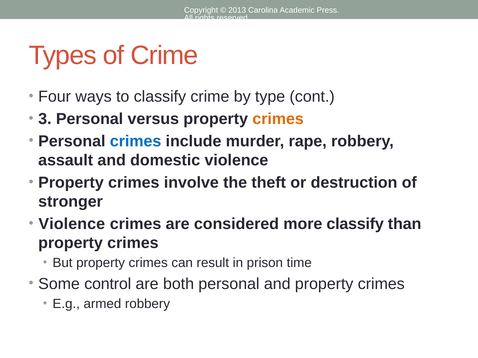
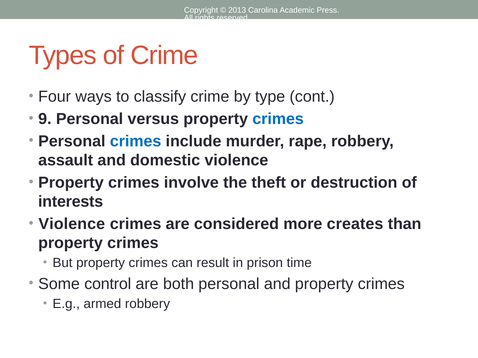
3: 3 -> 9
crimes at (278, 119) colour: orange -> blue
stronger: stronger -> interests
more classify: classify -> creates
